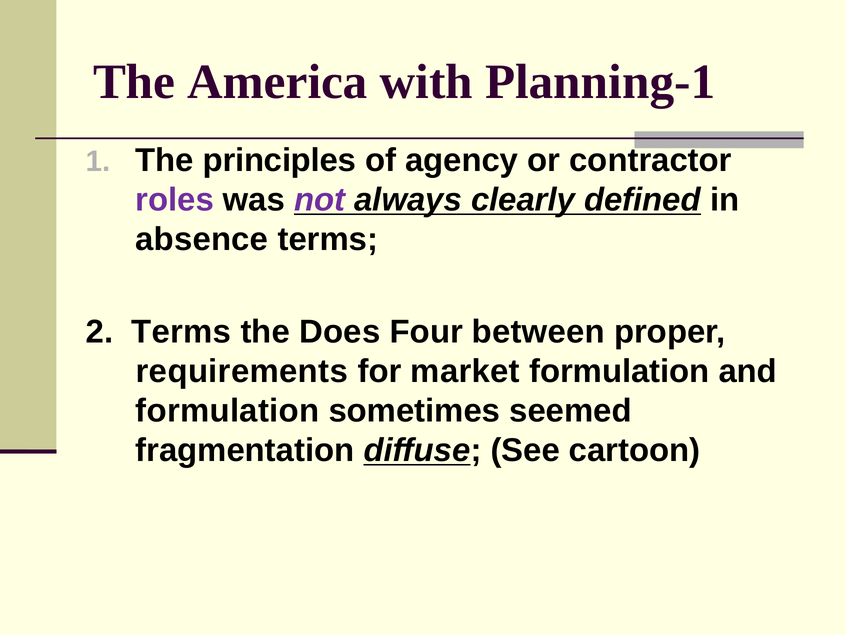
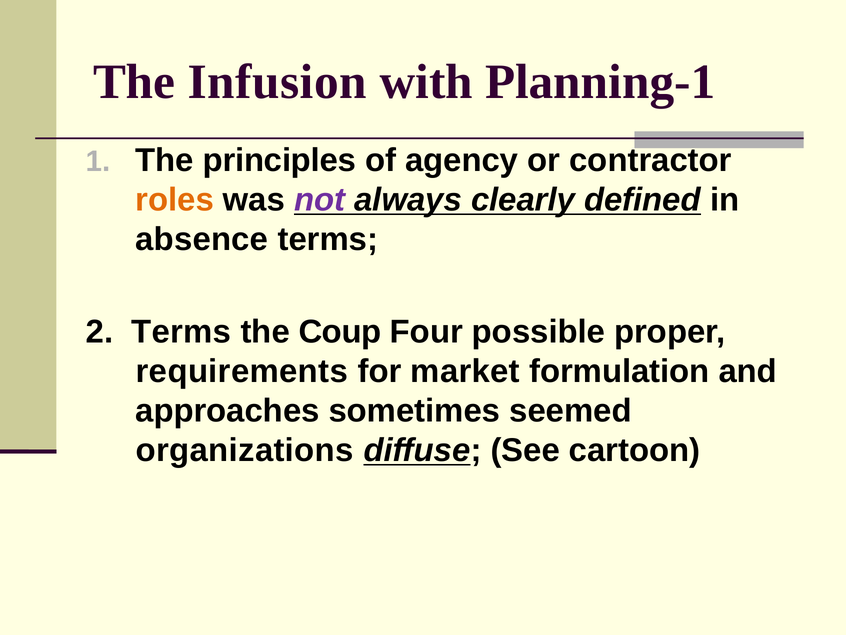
America: America -> Infusion
roles colour: purple -> orange
Does: Does -> Coup
between: between -> possible
formulation at (227, 410): formulation -> approaches
fragmentation: fragmentation -> organizations
